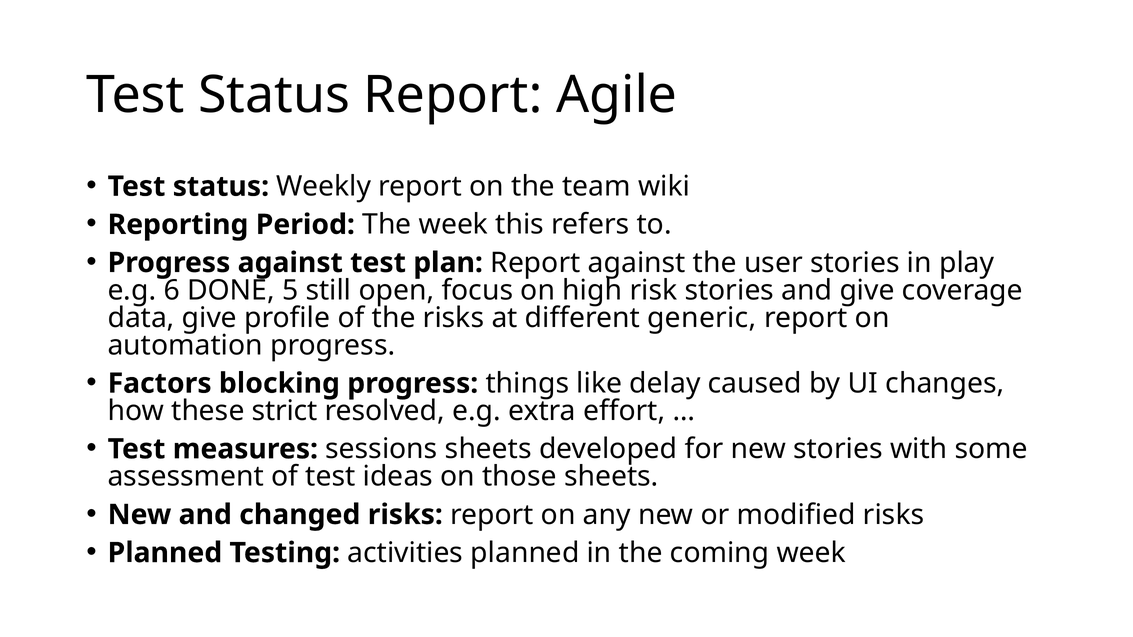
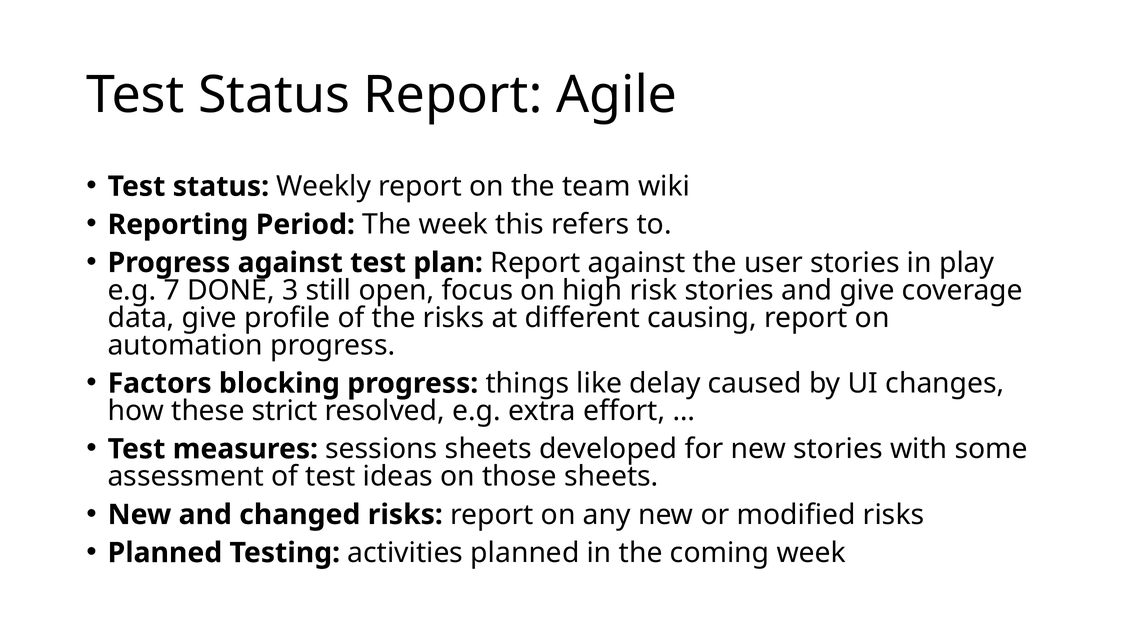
6: 6 -> 7
5: 5 -> 3
generic: generic -> causing
